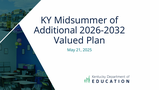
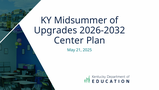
Additional: Additional -> Upgrades
Valued: Valued -> Center
